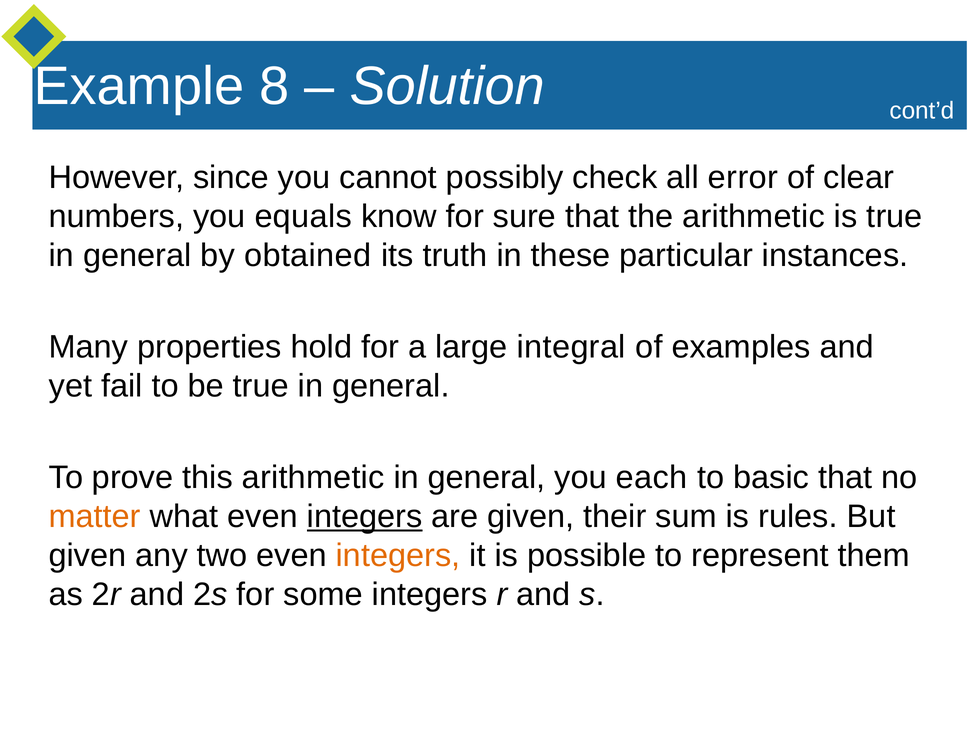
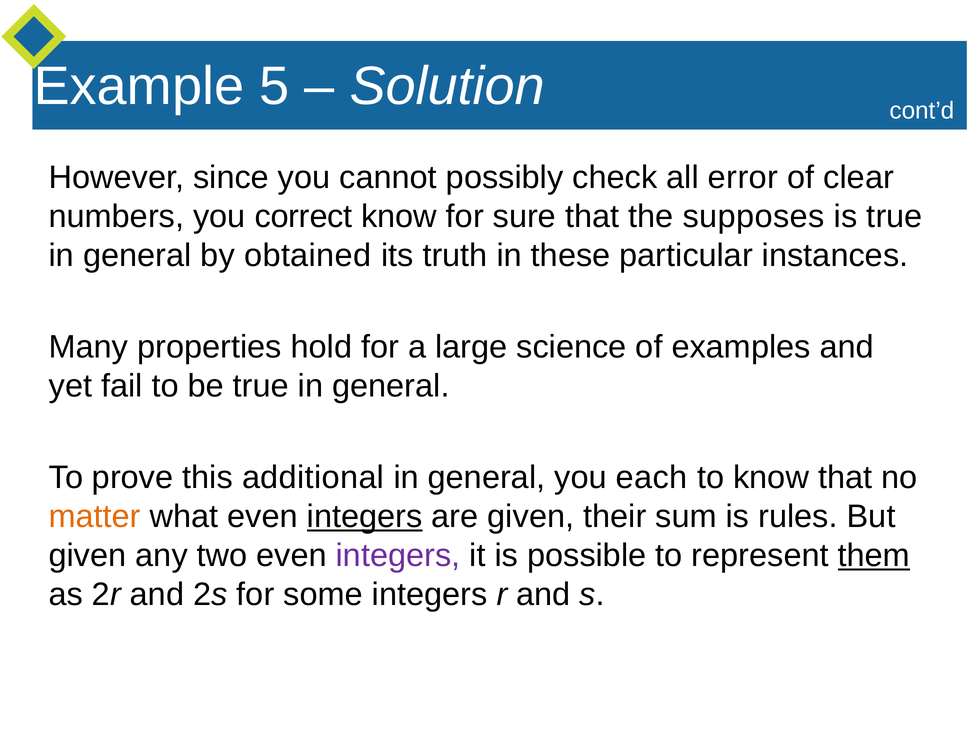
8: 8 -> 5
equals: equals -> correct
the arithmetic: arithmetic -> supposes
integral: integral -> science
this arithmetic: arithmetic -> additional
to basic: basic -> know
integers at (398, 556) colour: orange -> purple
them underline: none -> present
